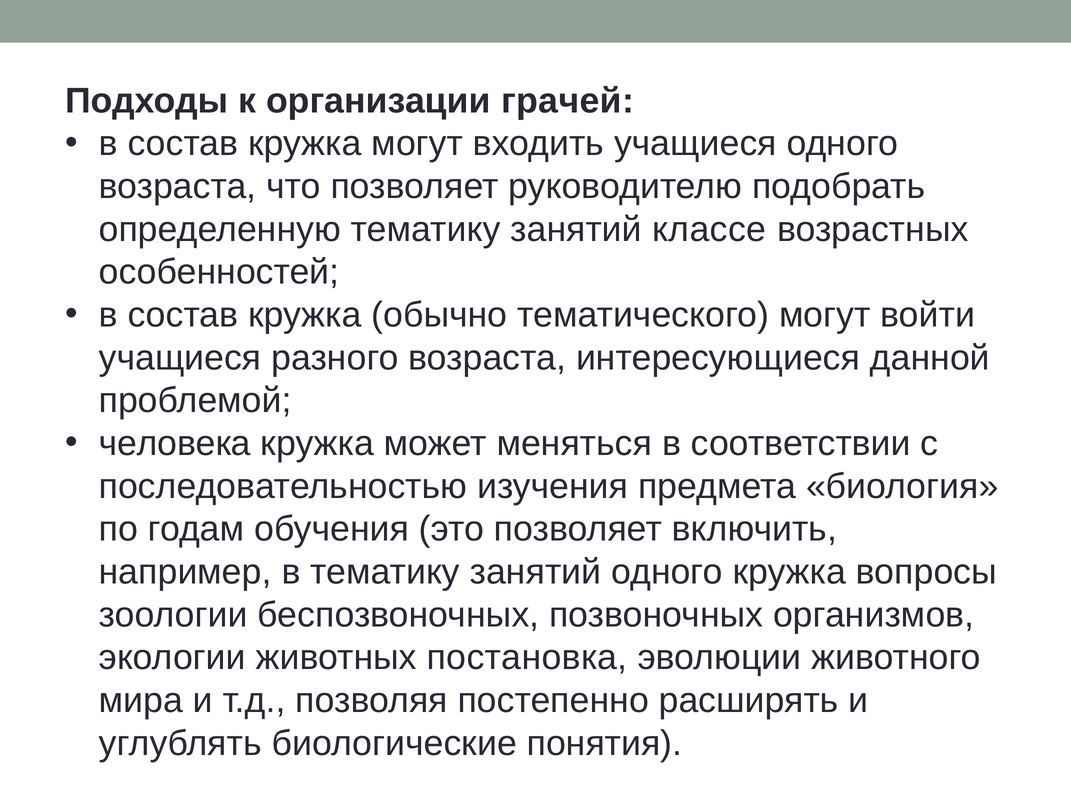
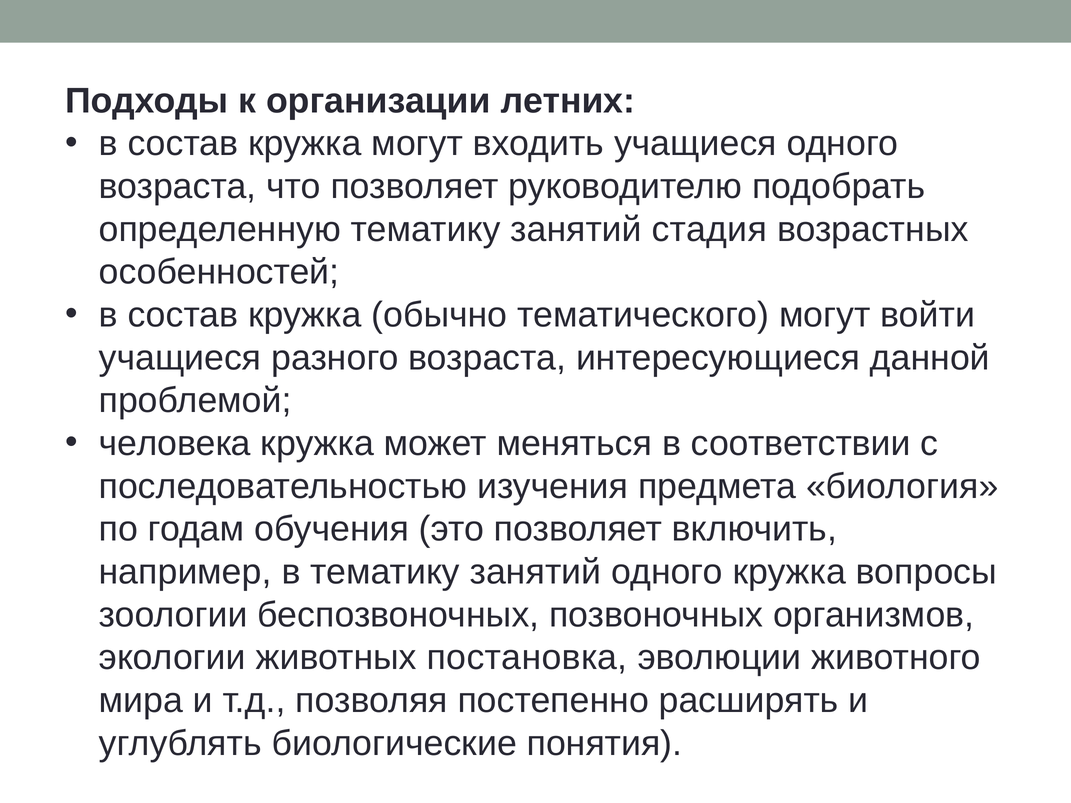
грачей: грачей -> летних
классе: классе -> стадия
